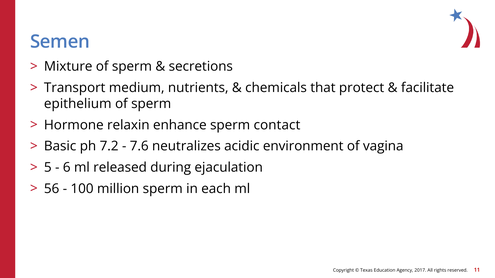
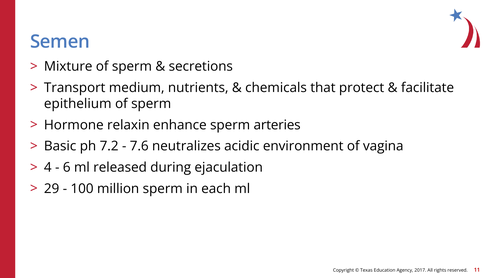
contact: contact -> arteries
5: 5 -> 4
56: 56 -> 29
